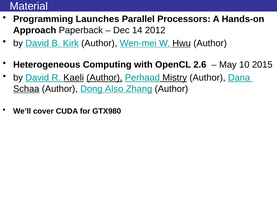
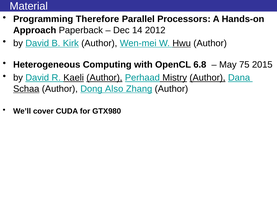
Launches: Launches -> Therefore
2.6: 2.6 -> 6.8
10: 10 -> 75
Author at (207, 78) underline: none -> present
